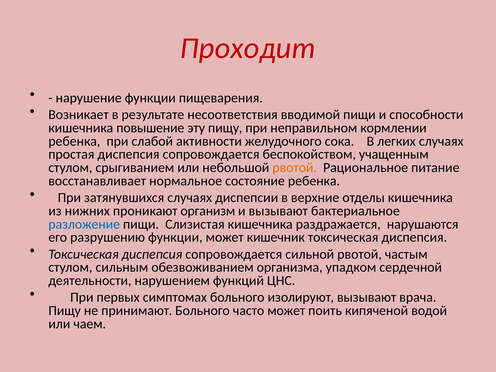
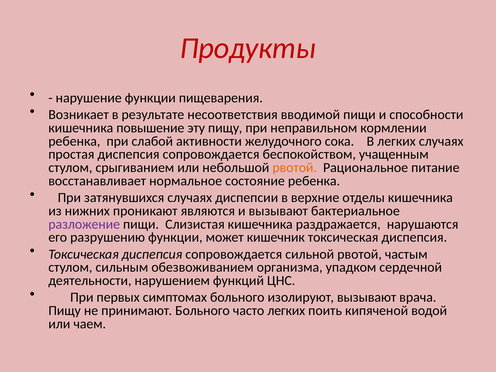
Проходит: Проходит -> Продукты
организм: организм -> являются
разложение colour: blue -> purple
часто может: может -> легких
